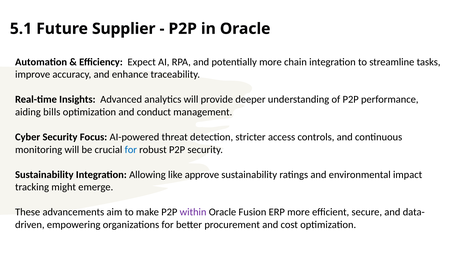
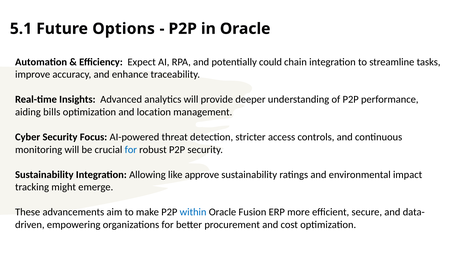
Supplier: Supplier -> Options
potentially more: more -> could
conduct: conduct -> location
within colour: purple -> blue
